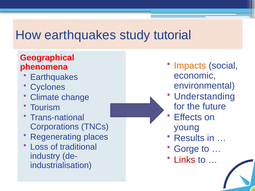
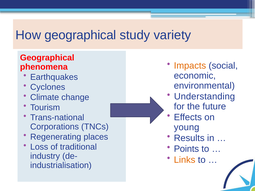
How earthquakes: earthquakes -> geographical
tutorial: tutorial -> variety
Gorge: Gorge -> Points
Links colour: red -> orange
